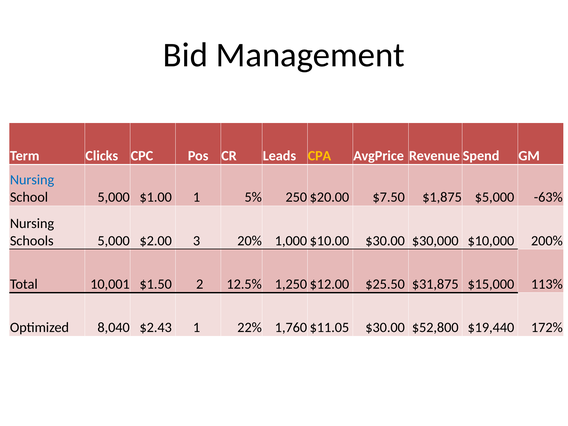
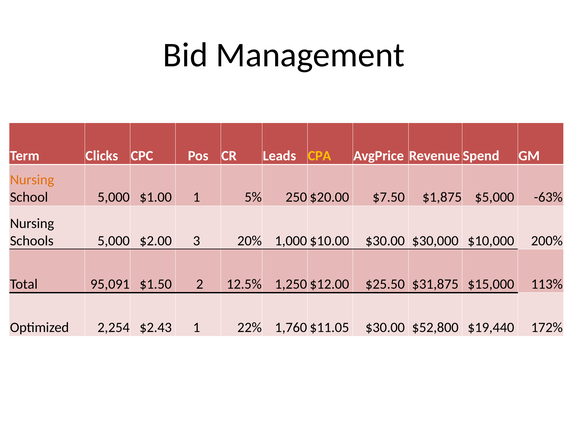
Nursing at (32, 180) colour: blue -> orange
10,001: 10,001 -> 95,091
8,040: 8,040 -> 2,254
